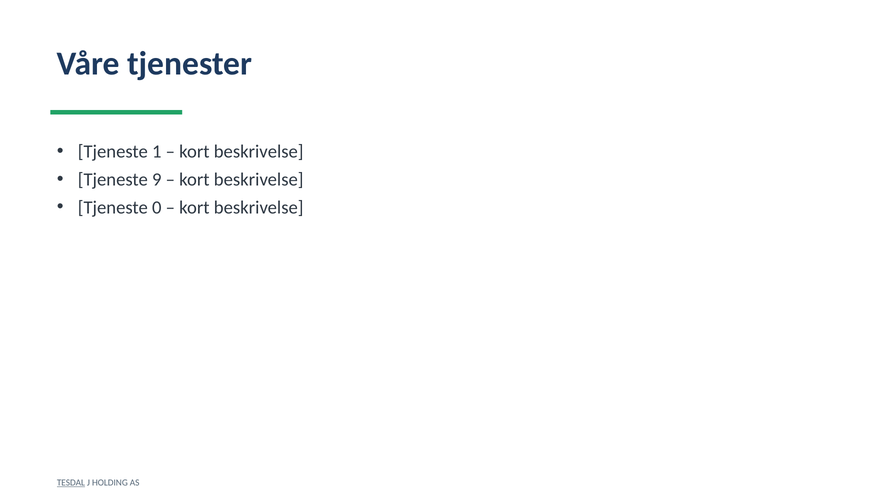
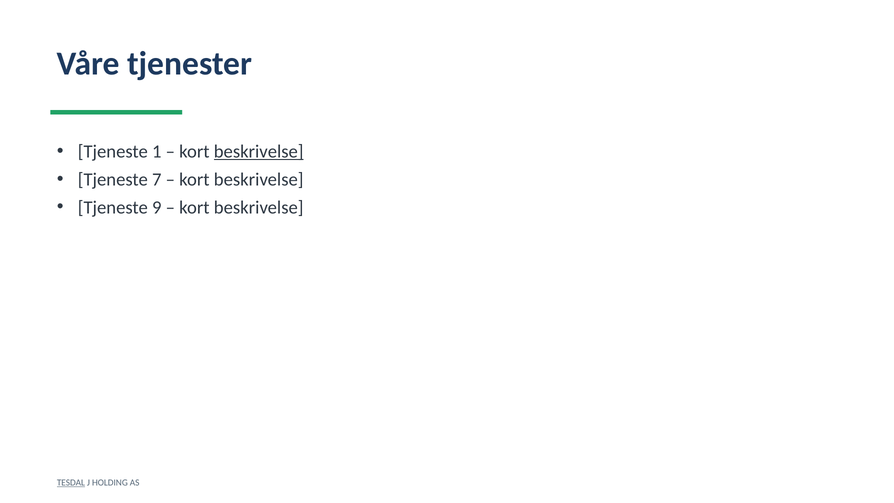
beskrivelse at (259, 151) underline: none -> present
9: 9 -> 7
0: 0 -> 9
